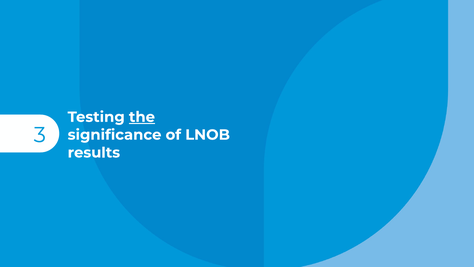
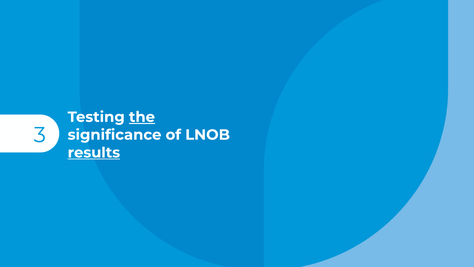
results underline: none -> present
